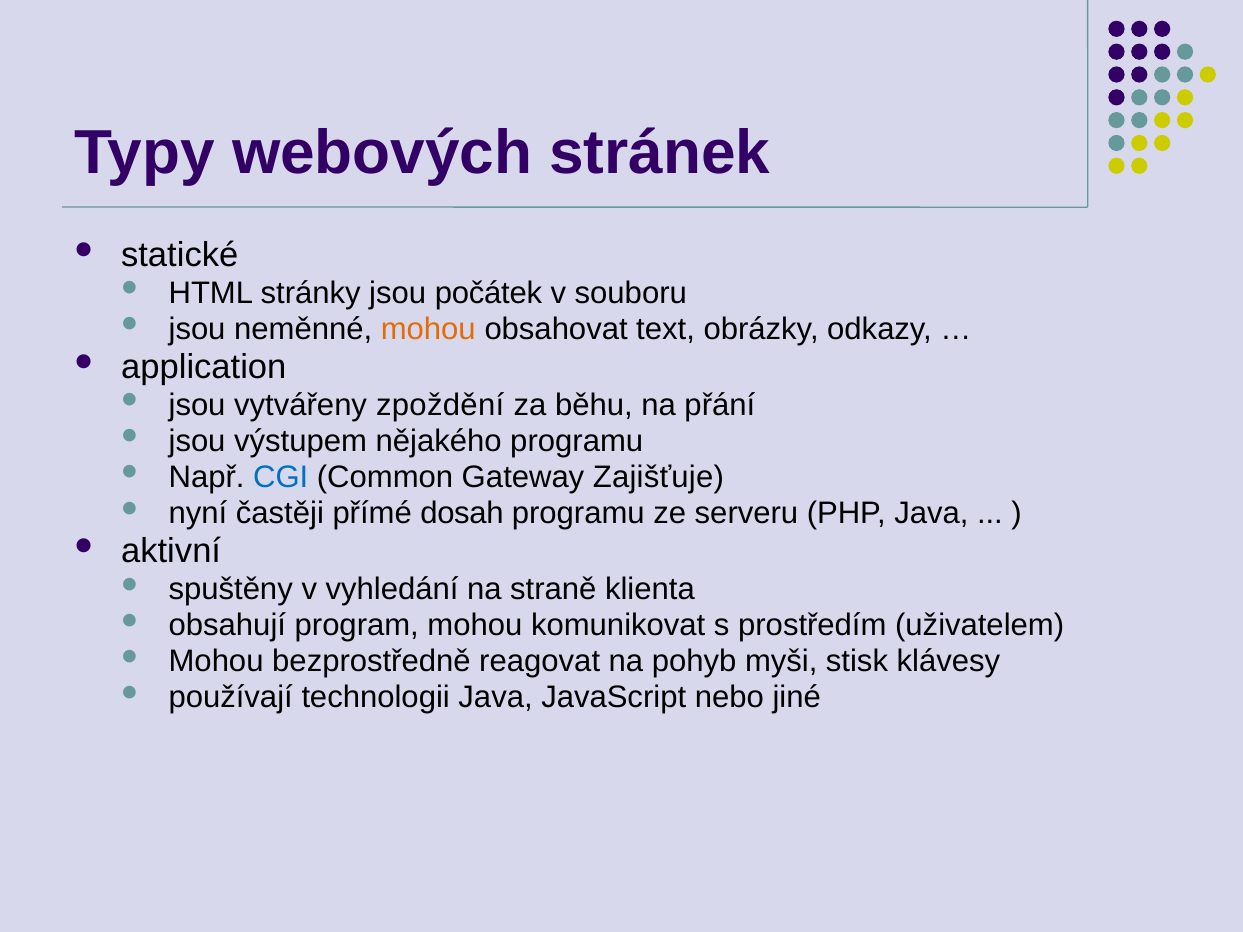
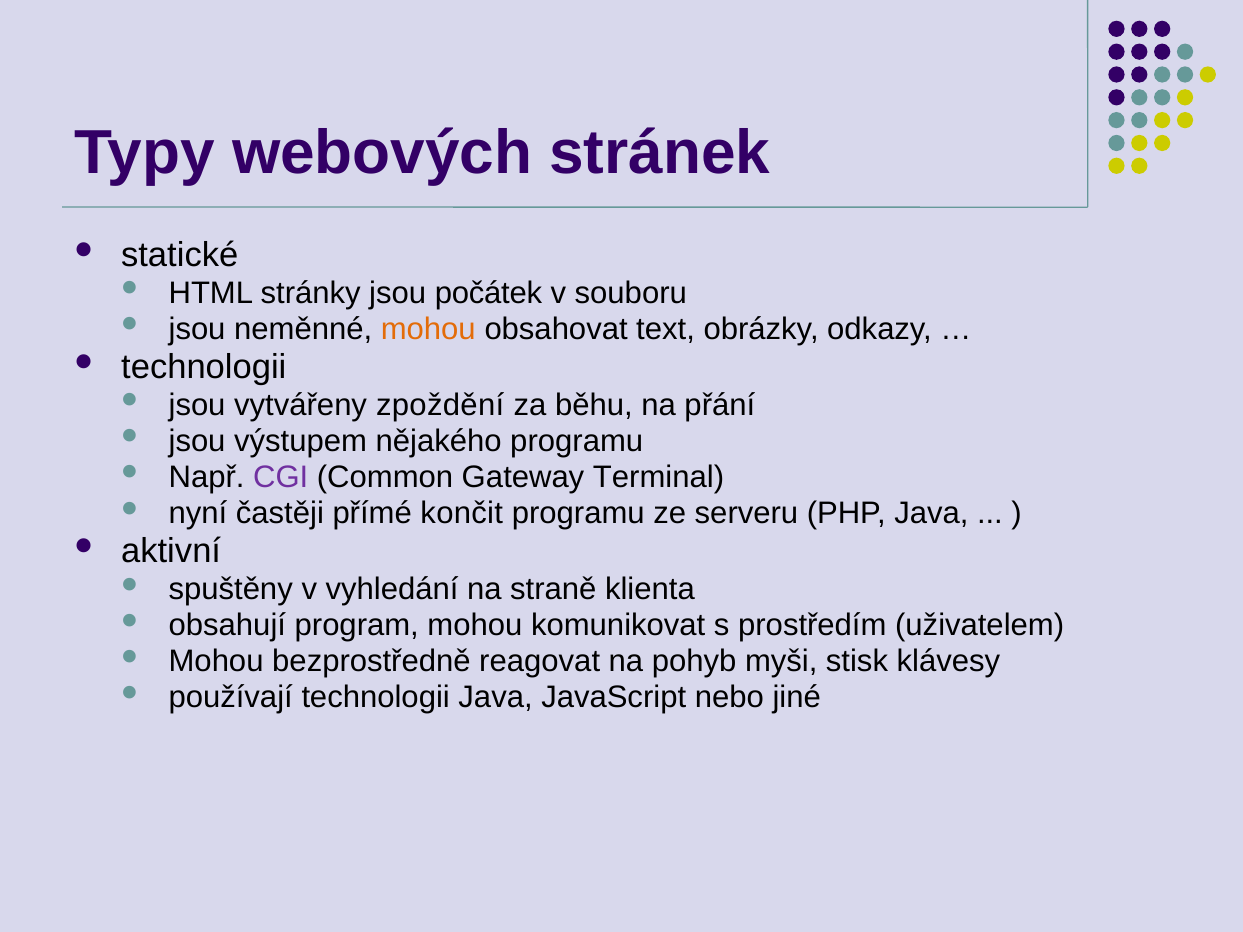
application at (204, 367): application -> technologii
CGI colour: blue -> purple
Zajišťuje: Zajišťuje -> Terminal
dosah: dosah -> končit
